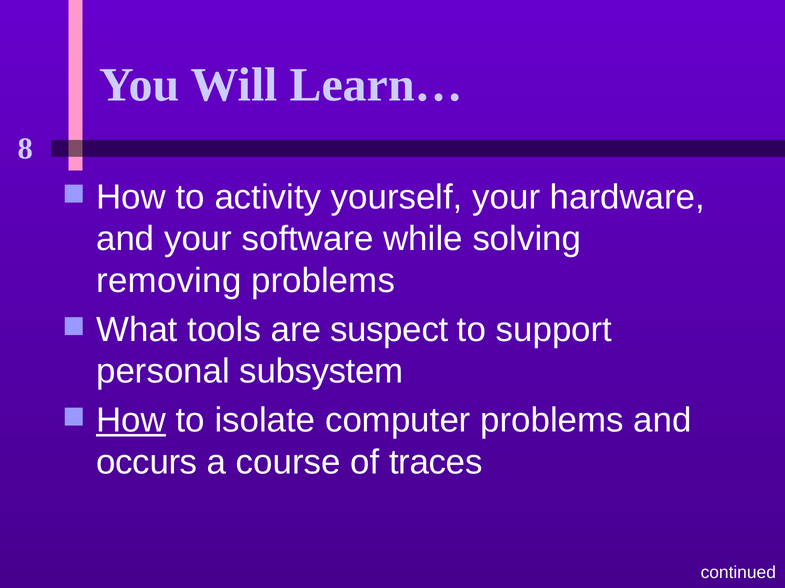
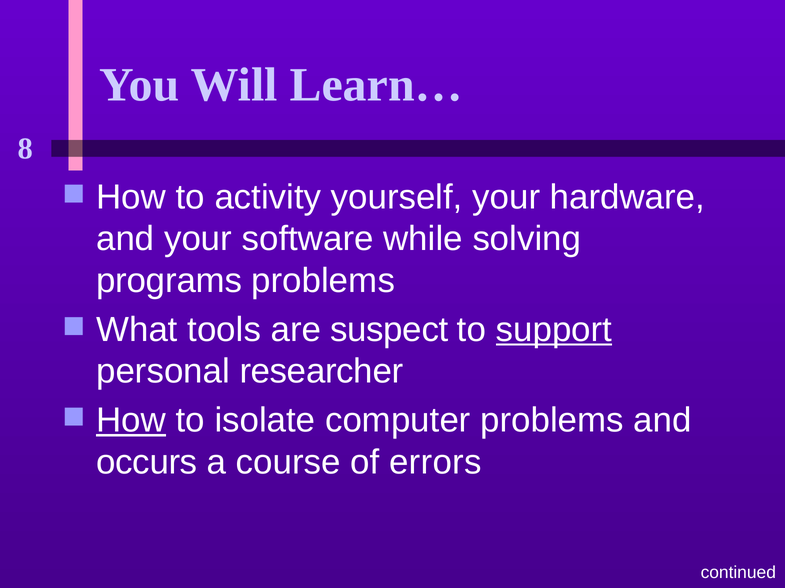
removing: removing -> programs
support underline: none -> present
subsystem: subsystem -> researcher
traces: traces -> errors
